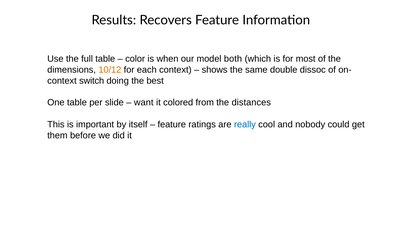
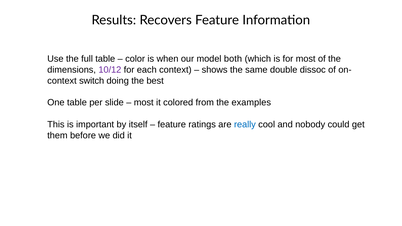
10/12 colour: orange -> purple
want at (144, 103): want -> most
distances: distances -> examples
